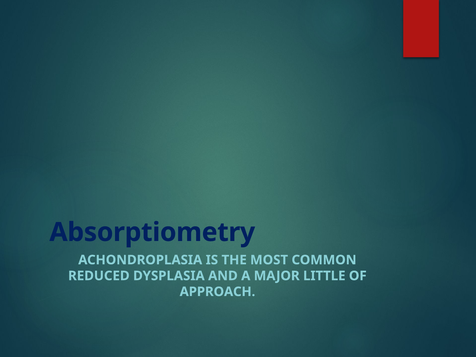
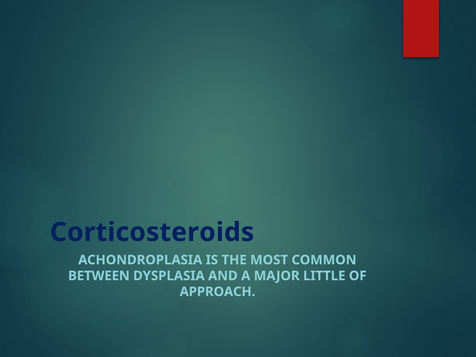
Absorptiometry: Absorptiometry -> Corticosteroids
REDUCED: REDUCED -> BETWEEN
